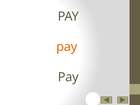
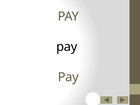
pay at (67, 47) colour: orange -> black
